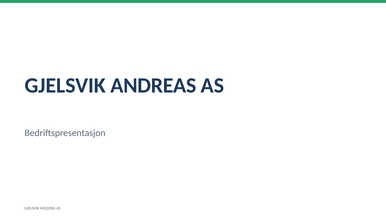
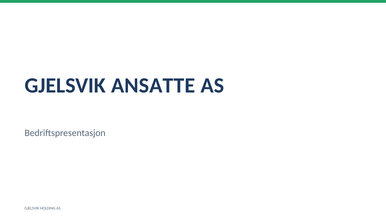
ANDREAS: ANDREAS -> ANSATTE
